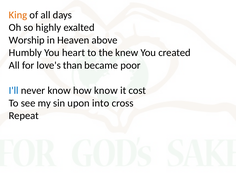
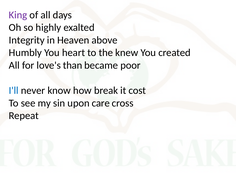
King colour: orange -> purple
Worship: Worship -> Integrity
how know: know -> break
into: into -> care
